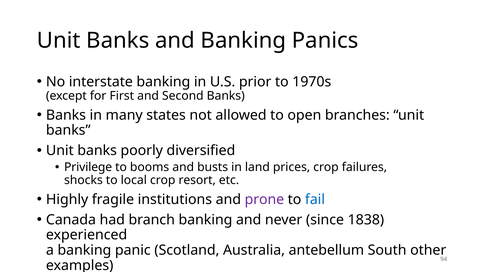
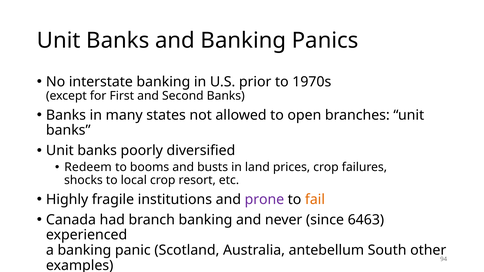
Privilege: Privilege -> Redeem
fail colour: blue -> orange
1838: 1838 -> 6463
